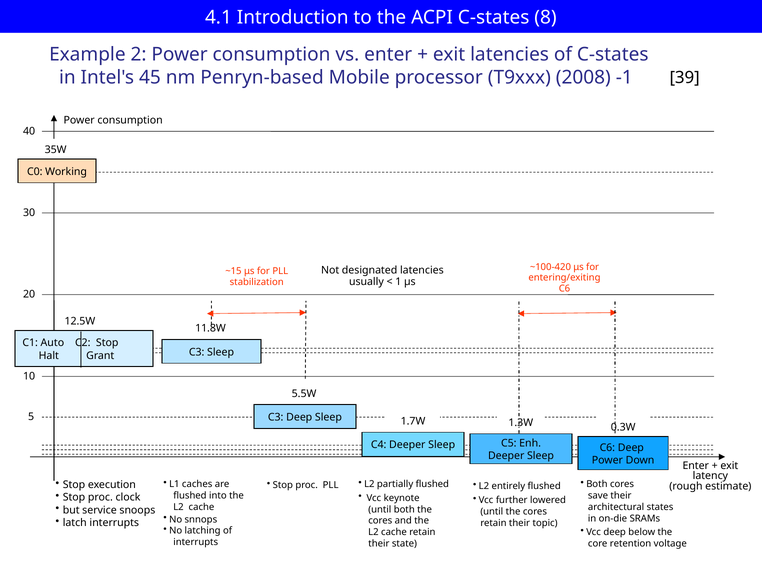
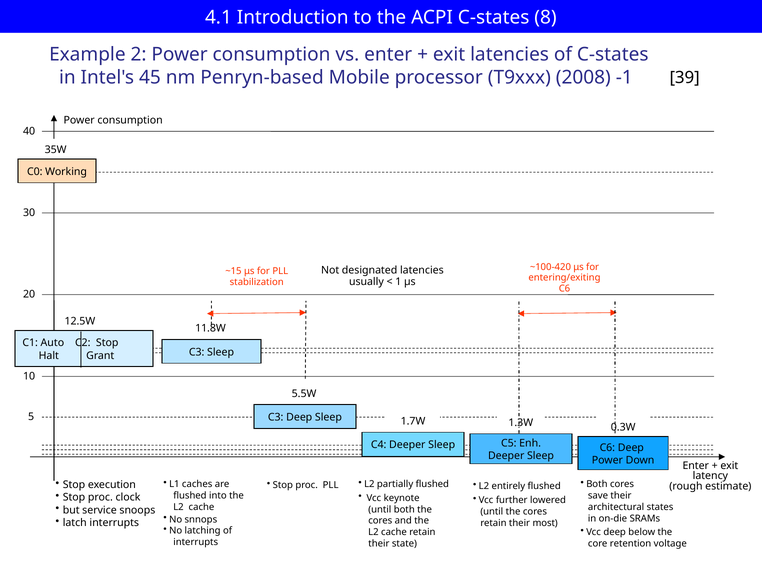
topic: topic -> most
